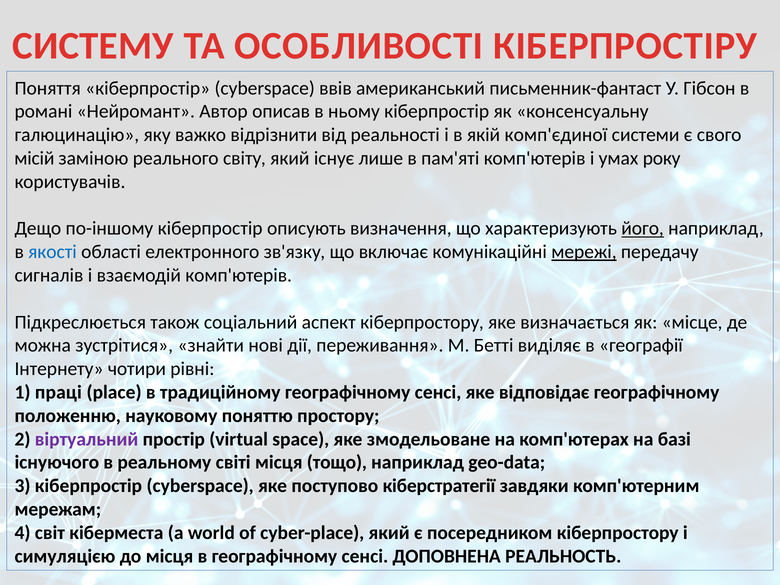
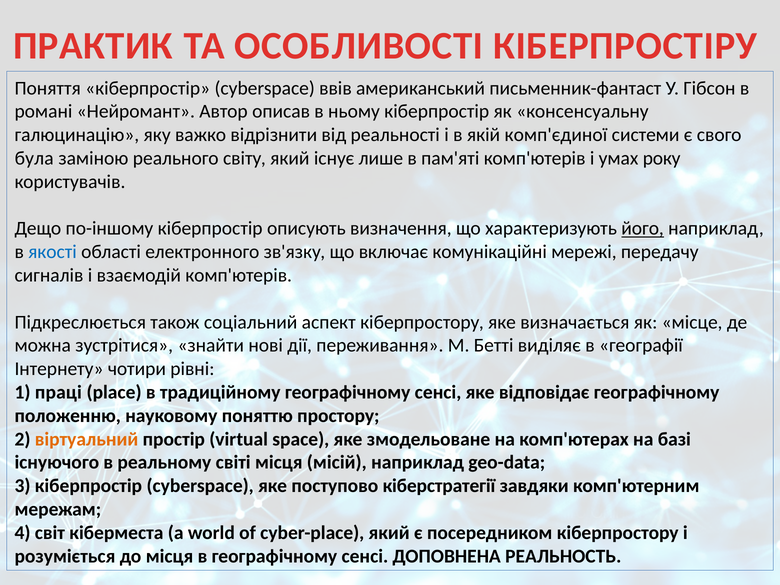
СИСТЕМУ: СИСТЕМУ -> ПРАКТИК
місій: місій -> була
мережі underline: present -> none
віртуальний colour: purple -> orange
тощо: тощо -> місій
симуляцією: симуляцією -> розуміється
